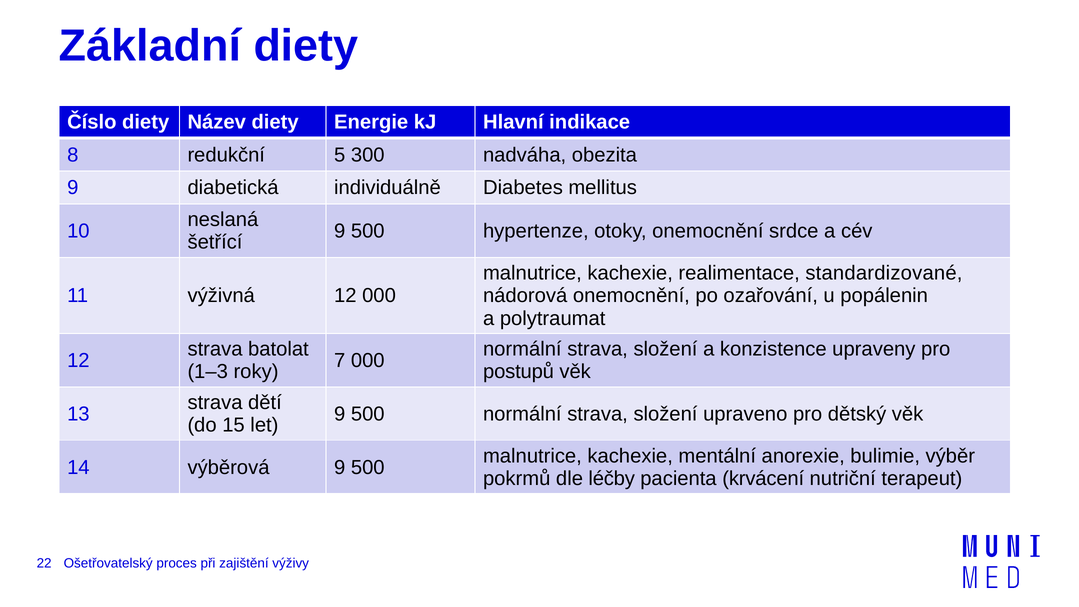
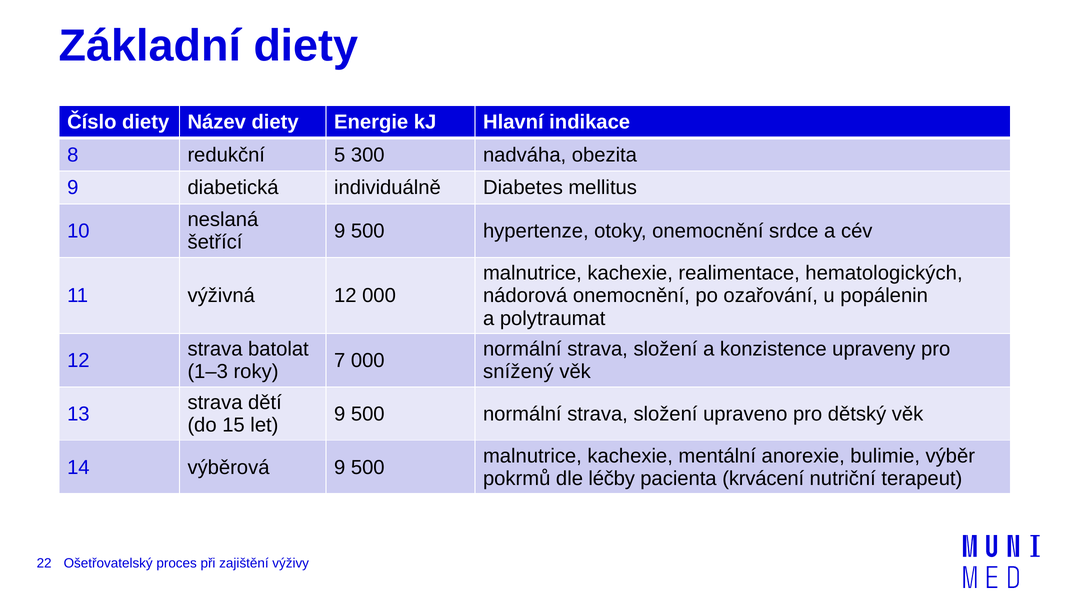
standardizované: standardizované -> hematologických
postupů: postupů -> snížený
